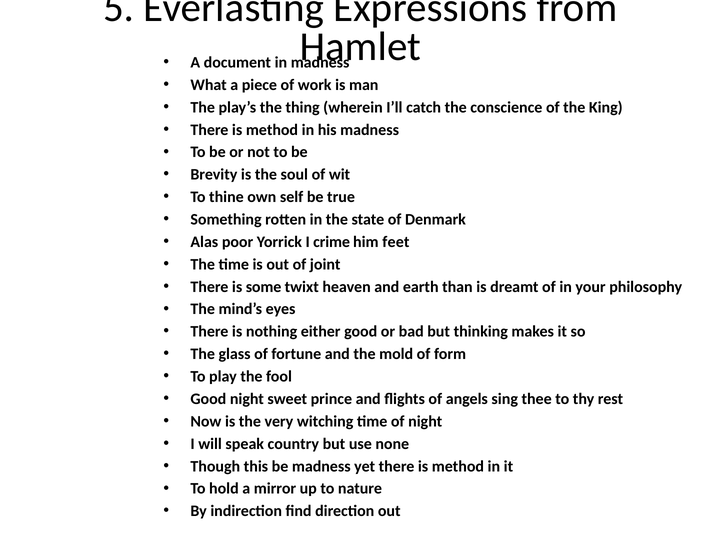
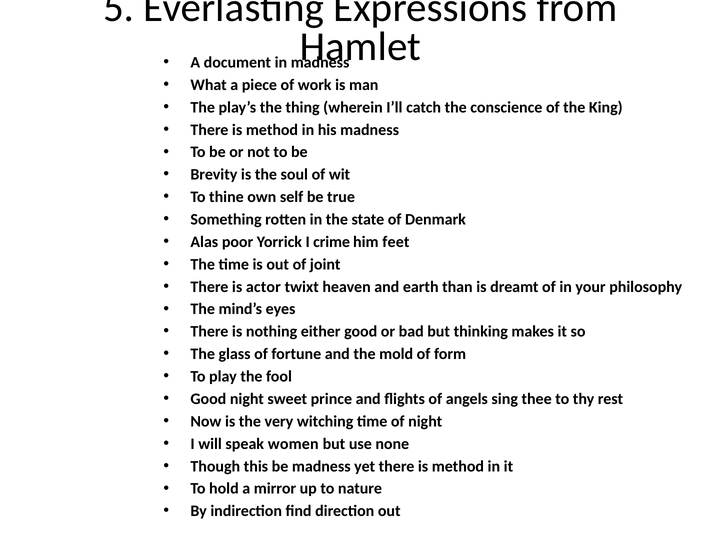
some: some -> actor
country: country -> women
